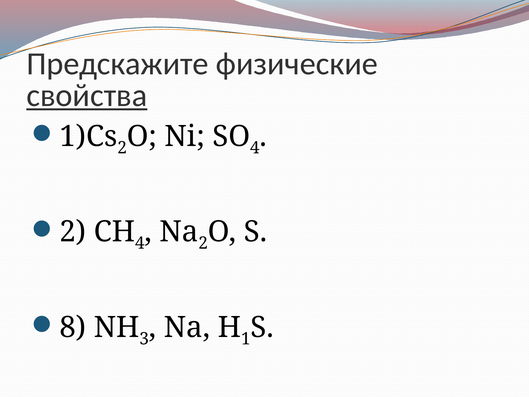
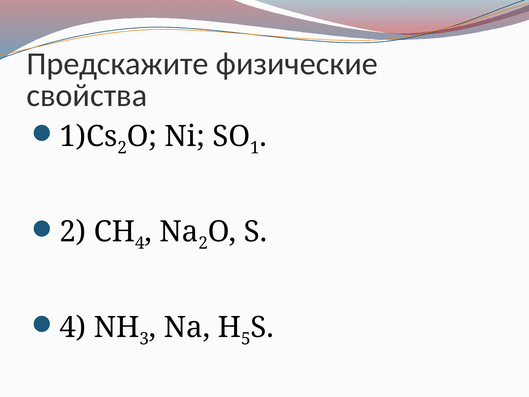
свойства underline: present -> none
4 at (255, 148): 4 -> 1
8 at (73, 327): 8 -> 4
1: 1 -> 5
